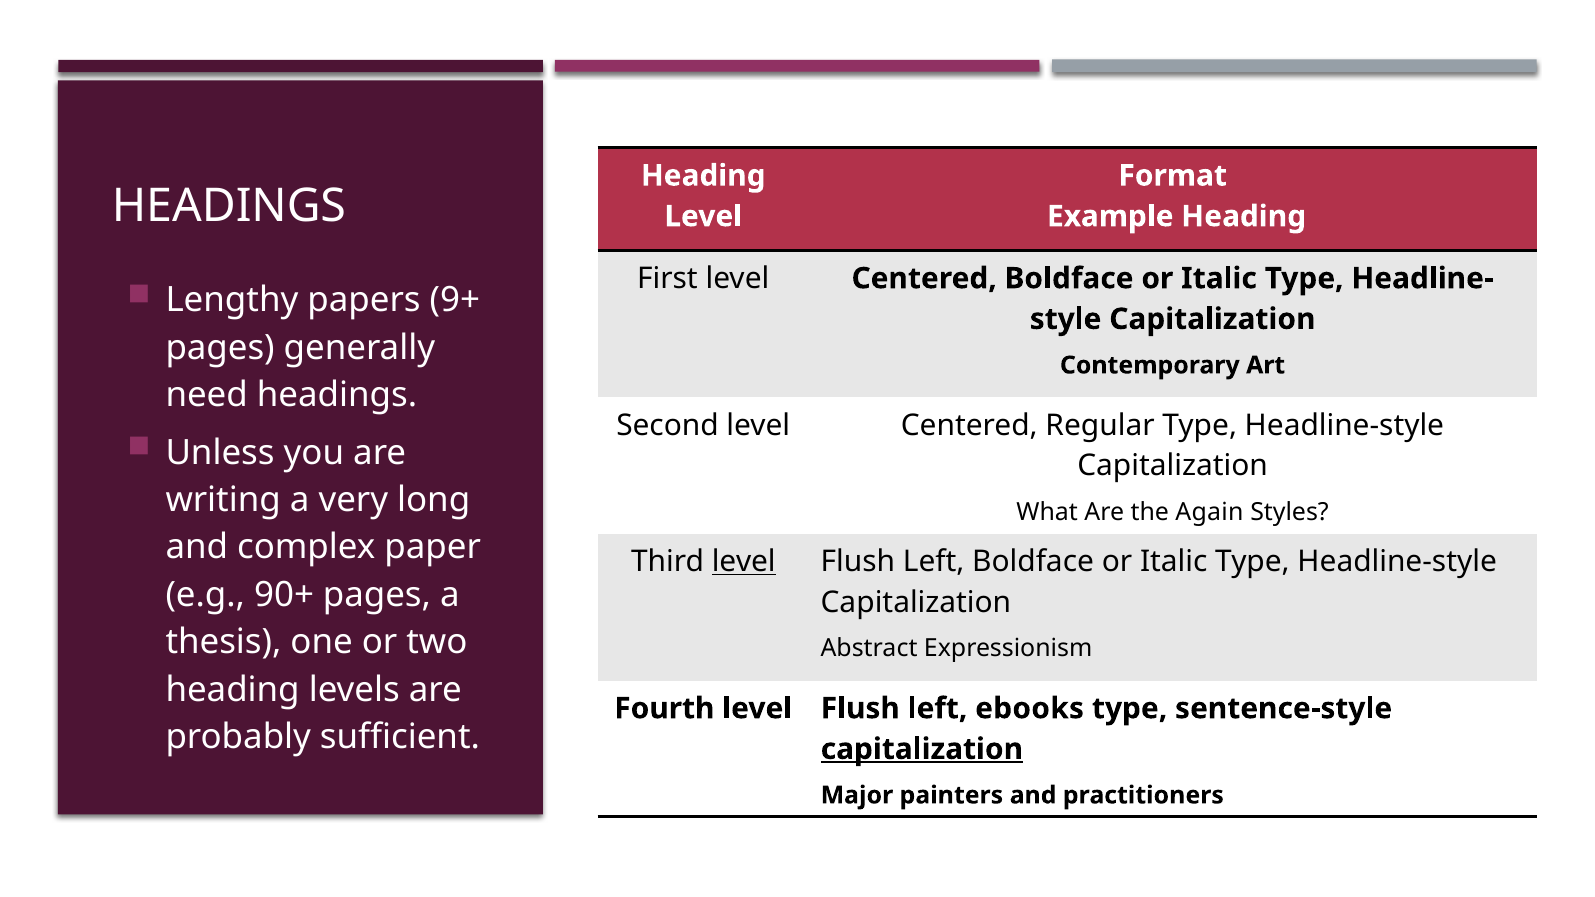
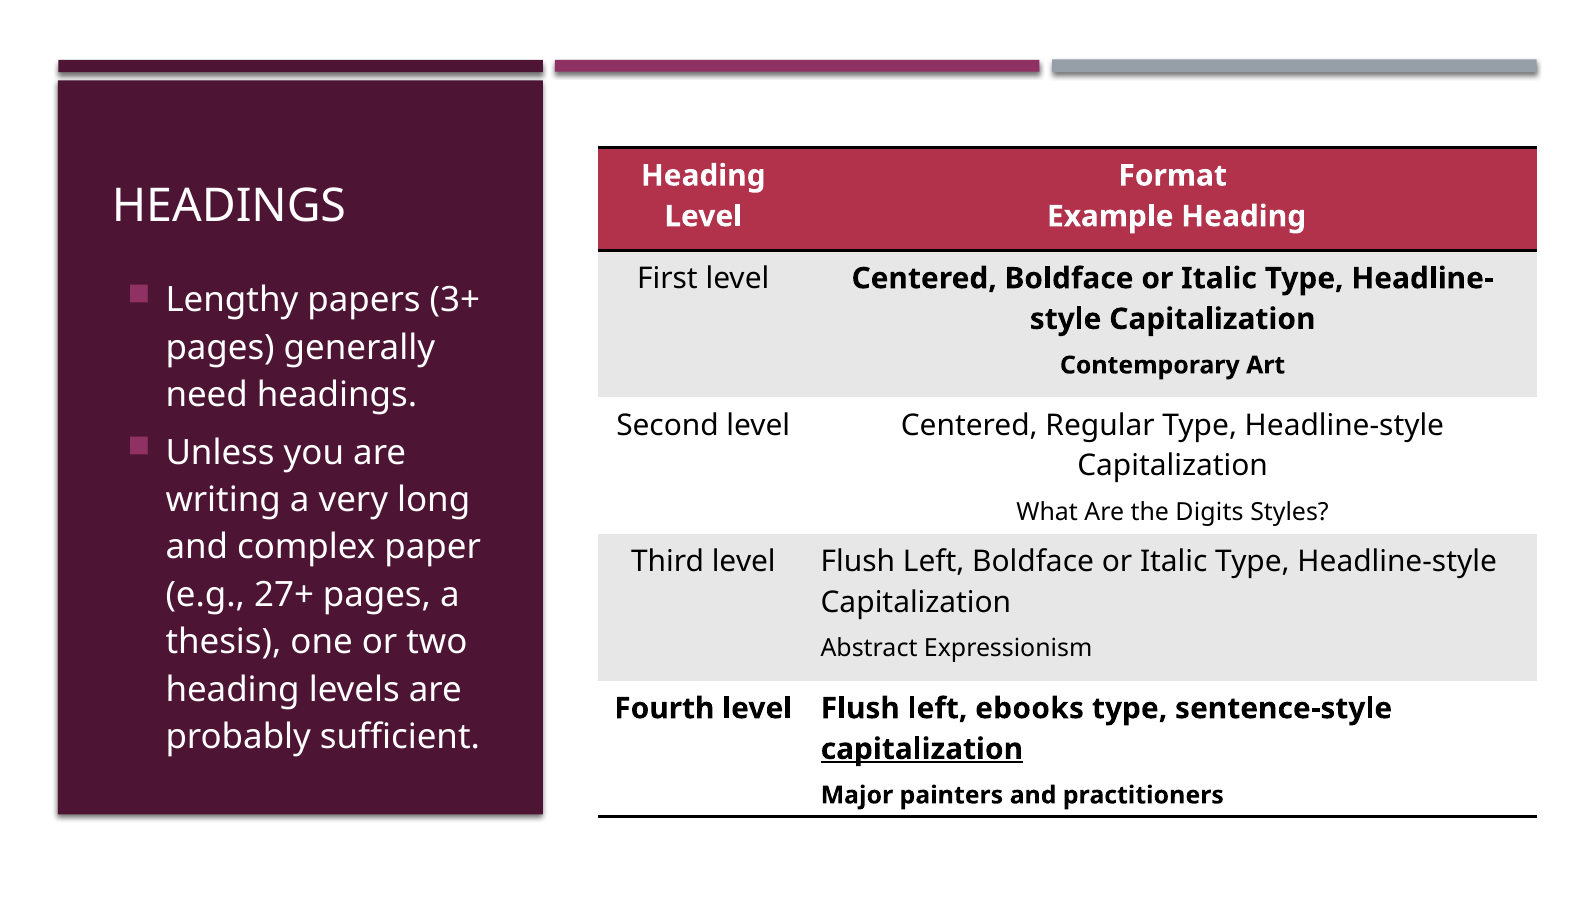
9+: 9+ -> 3+
Again: Again -> Digits
level at (744, 562) underline: present -> none
90+: 90+ -> 27+
